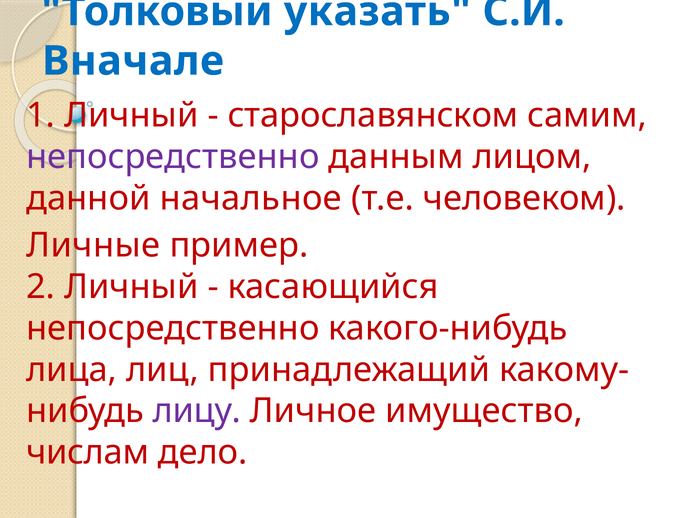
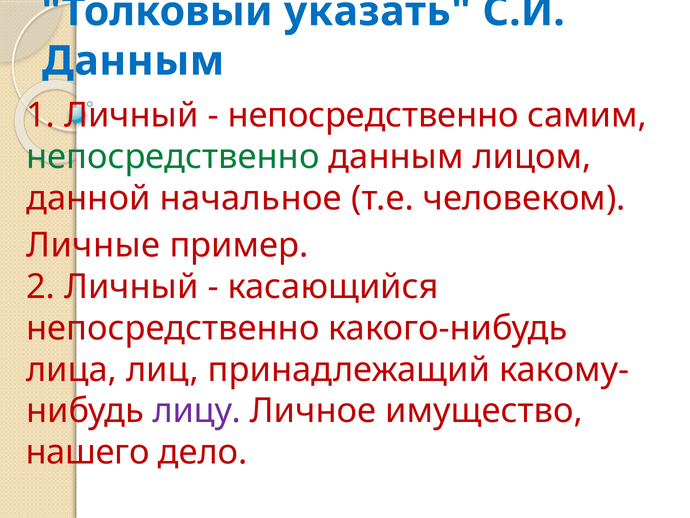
Вначале at (133, 61): Вначале -> Данным
старославянском at (373, 115): старославянском -> непосредственно
непосредственно at (173, 157) colour: purple -> green
числам: числам -> нашего
